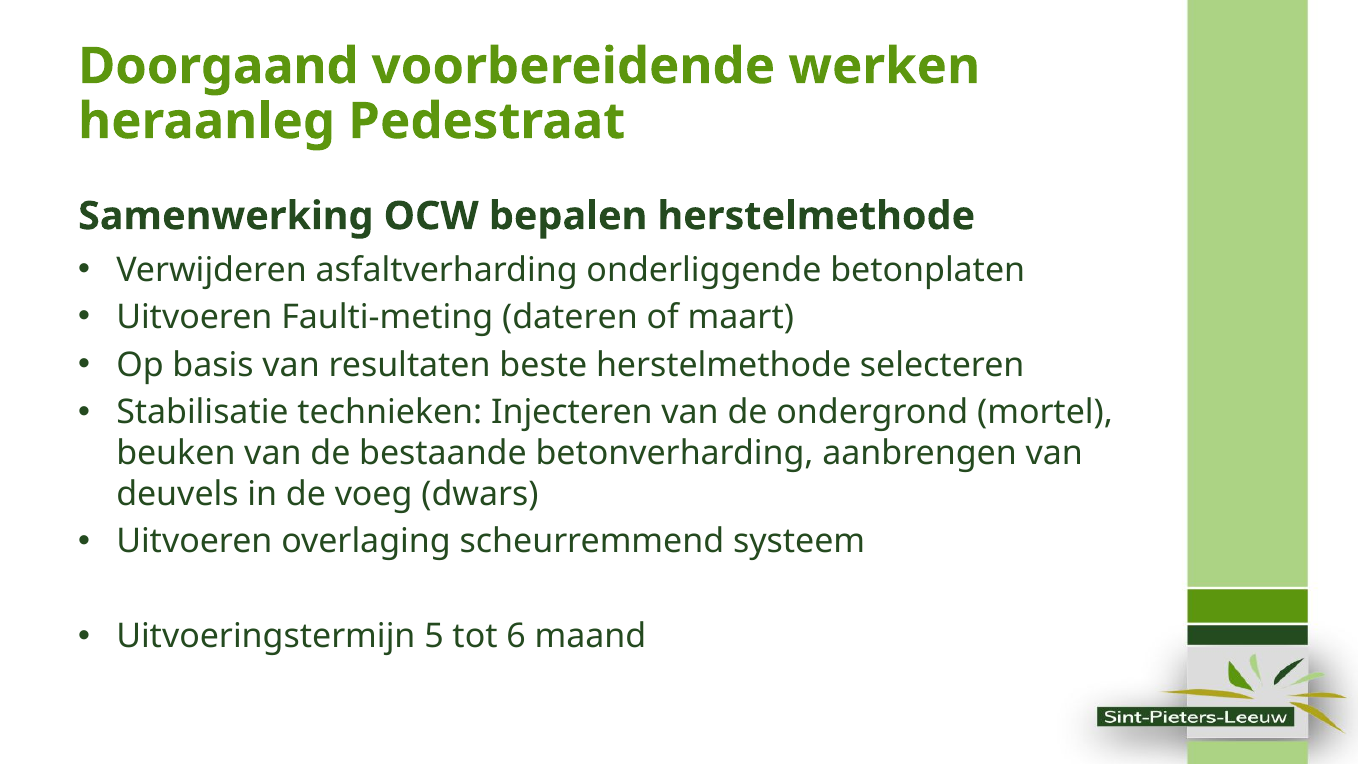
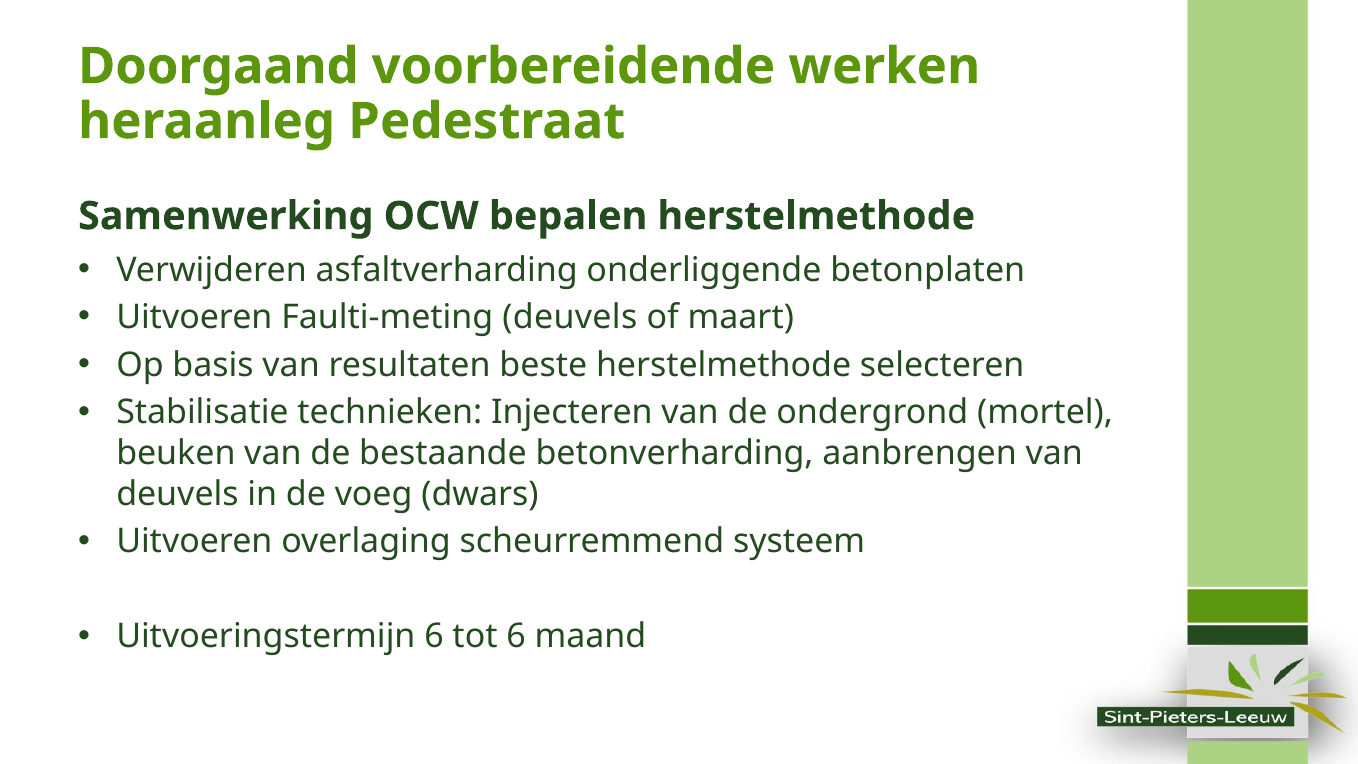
Faulti-meting dateren: dateren -> deuvels
Uitvoeringstermijn 5: 5 -> 6
